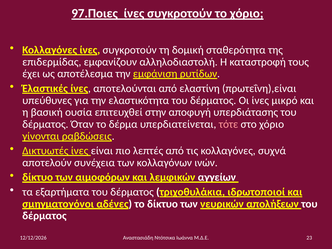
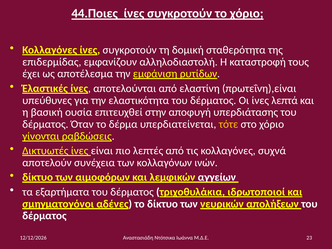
97.Ποιες: 97.Ποιες -> 44.Ποιες
μικρό: μικρό -> λεπτά
τότε colour: pink -> yellow
